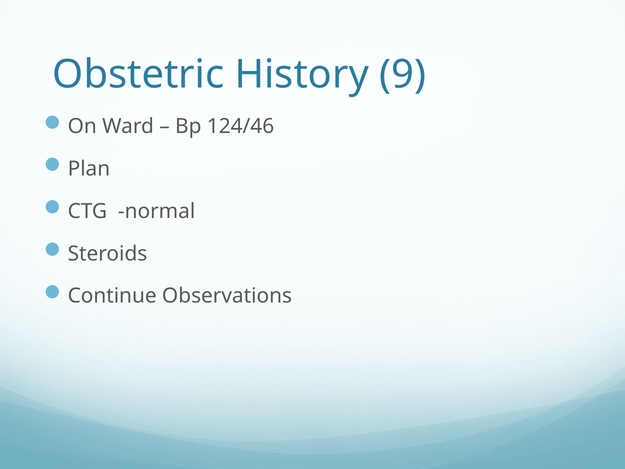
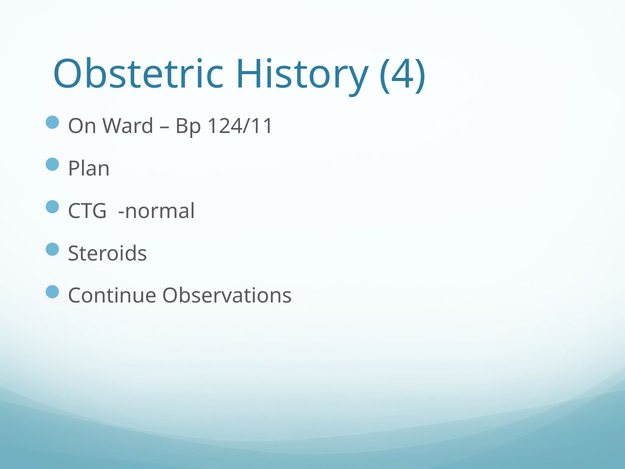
9: 9 -> 4
124/46: 124/46 -> 124/11
